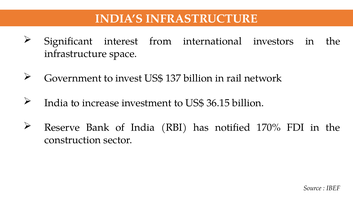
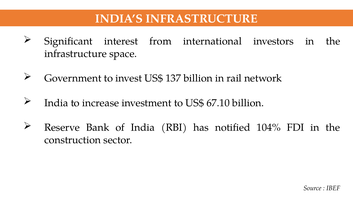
36.15: 36.15 -> 67.10
170%: 170% -> 104%
